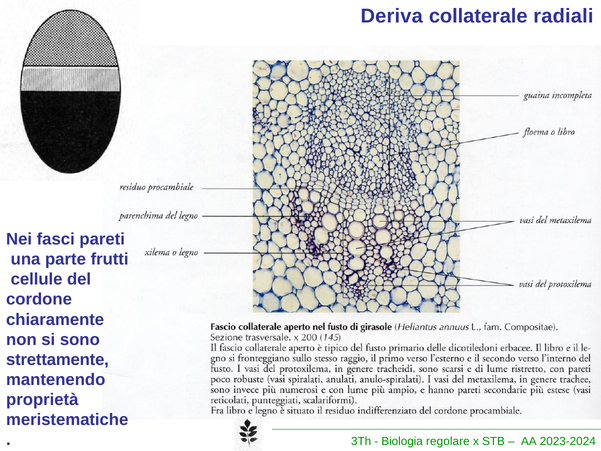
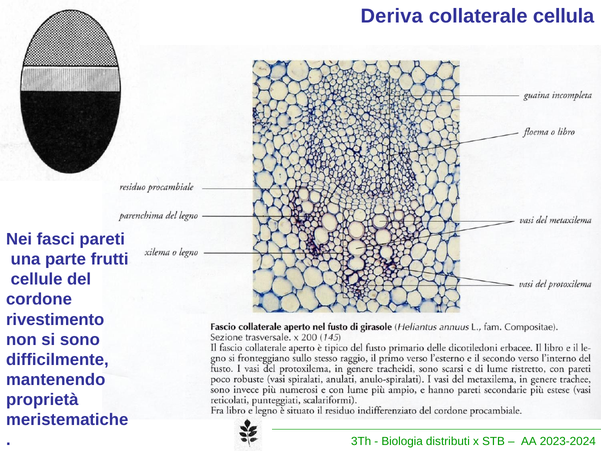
radiali: radiali -> cellula
chiaramente: chiaramente -> rivestimento
strettamente: strettamente -> difficilmente
regolare: regolare -> distributi
